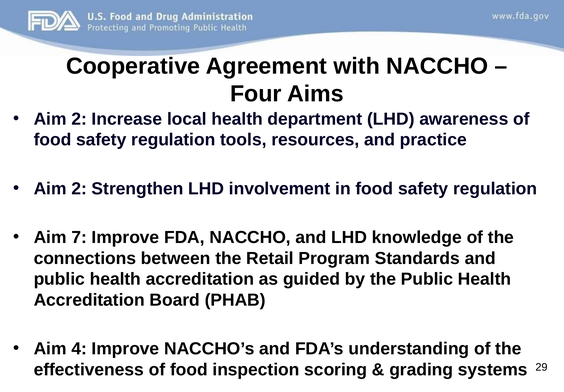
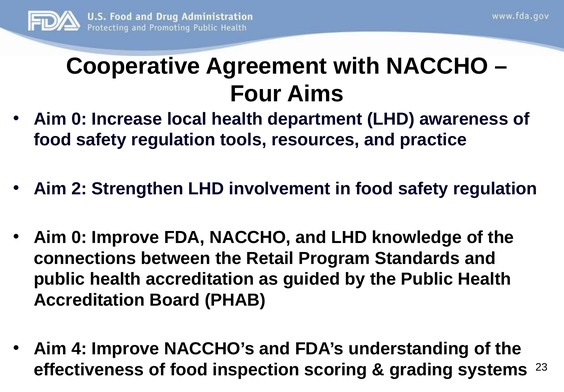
2 at (79, 119): 2 -> 0
7 at (79, 237): 7 -> 0
29: 29 -> 23
